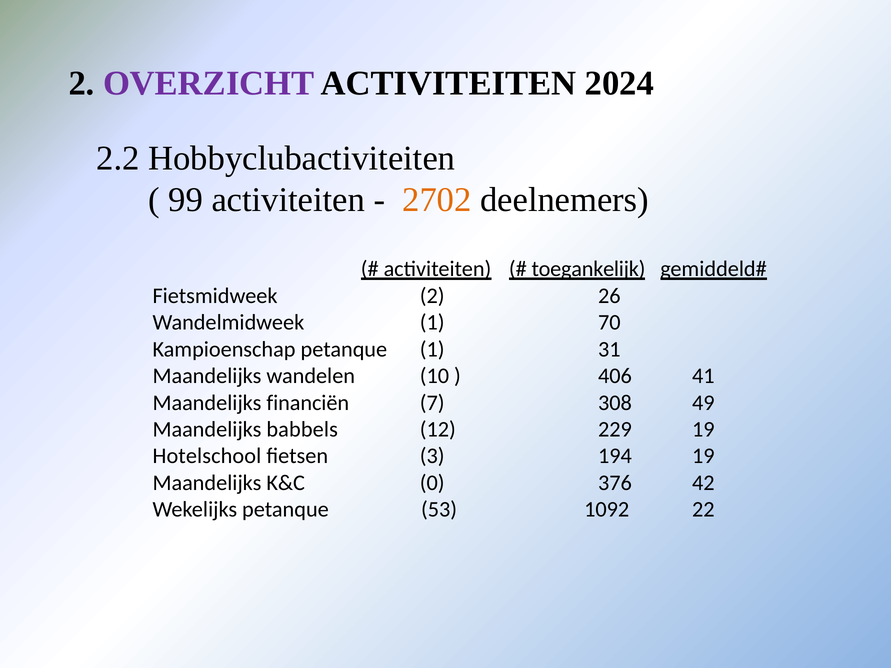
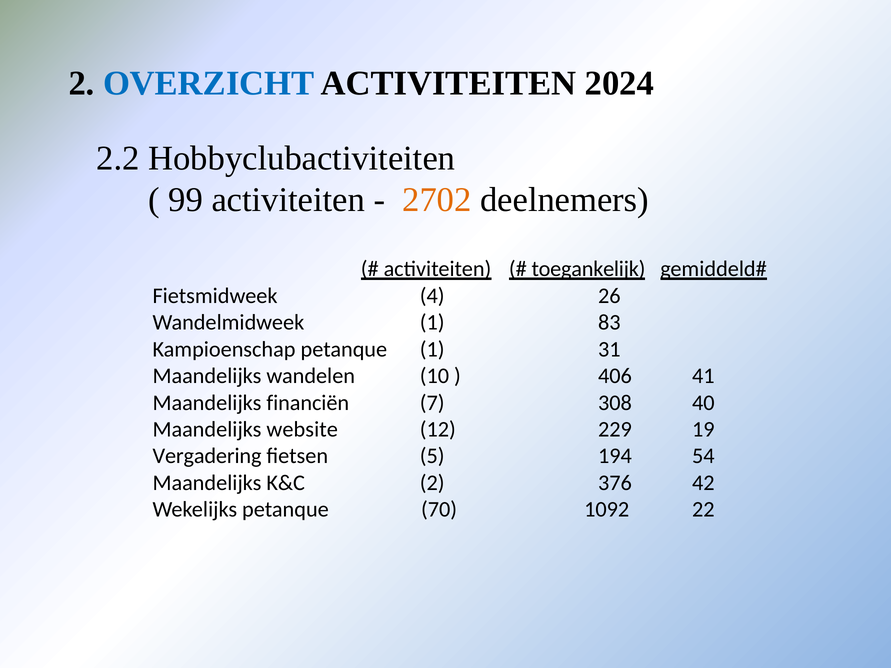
OVERZICHT colour: purple -> blue
Fietsmidweek 2: 2 -> 4
70: 70 -> 83
49: 49 -> 40
babbels: babbels -> website
Hotelschool: Hotelschool -> Vergadering
3: 3 -> 5
194 19: 19 -> 54
K&C 0: 0 -> 2
53: 53 -> 70
